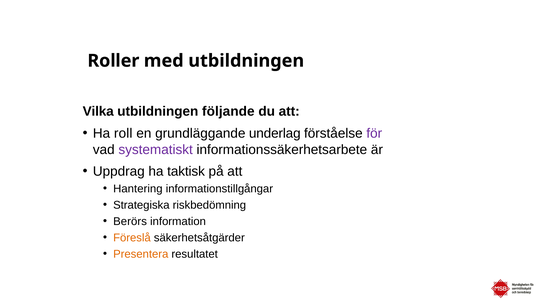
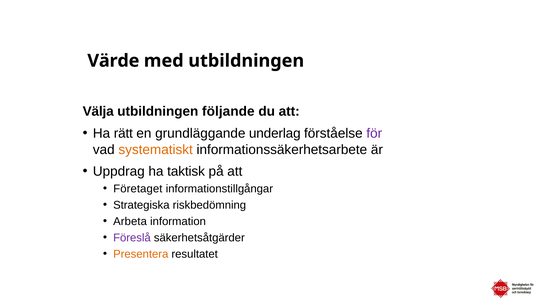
Roller: Roller -> Värde
Vilka: Vilka -> Välja
roll: roll -> rätt
systematiskt colour: purple -> orange
Hantering: Hantering -> Företaget
Berörs: Berörs -> Arbeta
Föreslå colour: orange -> purple
